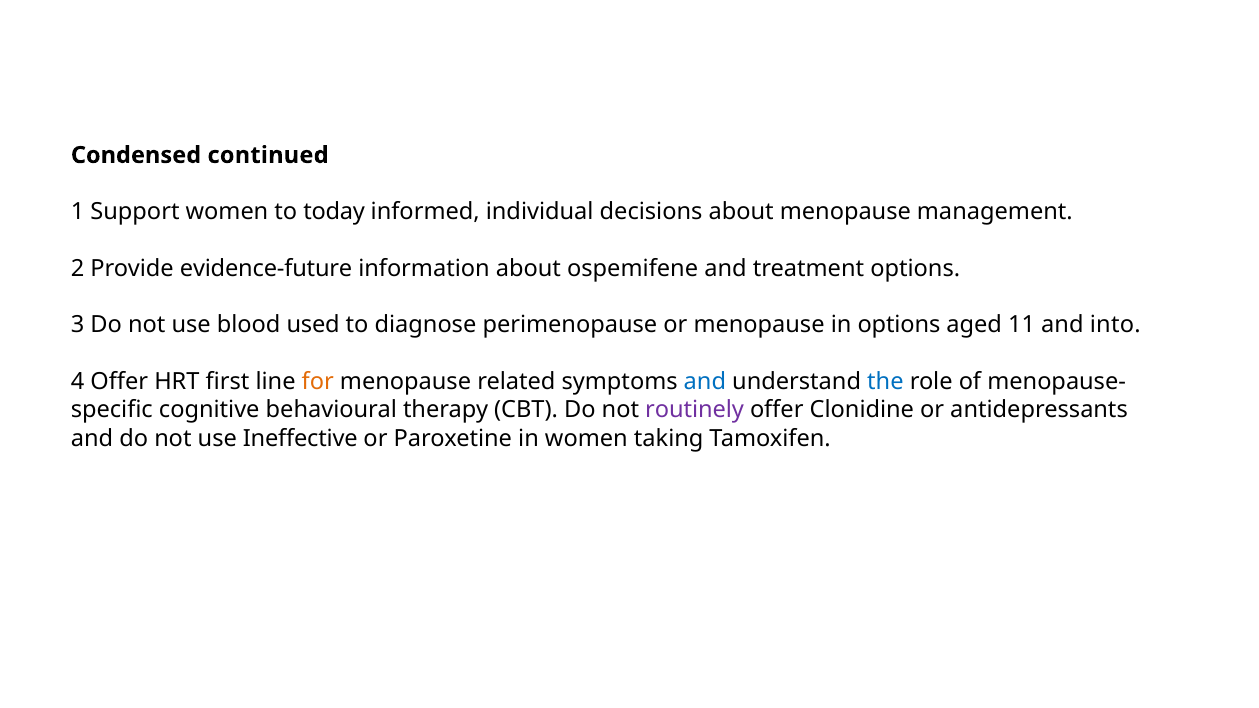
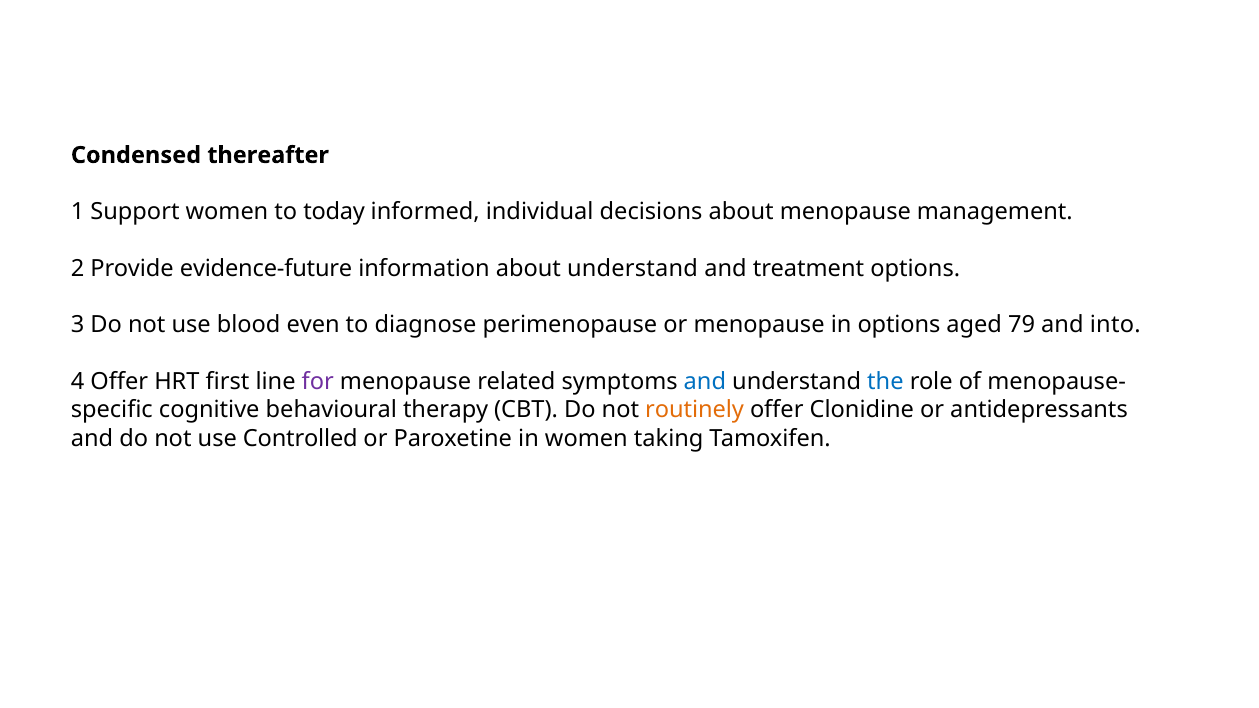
continued: continued -> thereafter
about ospemifene: ospemifene -> understand
used: used -> even
11: 11 -> 79
for colour: orange -> purple
routinely colour: purple -> orange
Ineffective: Ineffective -> Controlled
